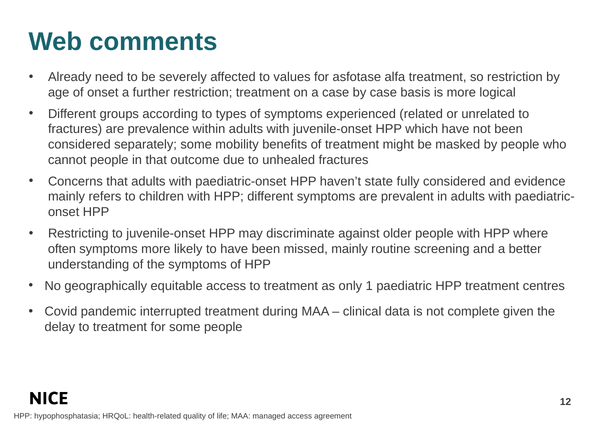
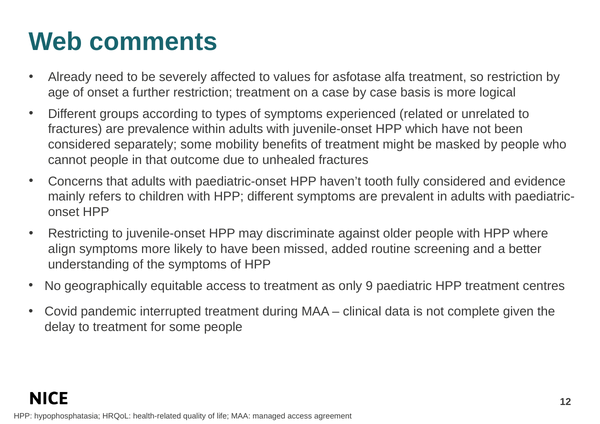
state: state -> tooth
often: often -> align
missed mainly: mainly -> added
1: 1 -> 9
